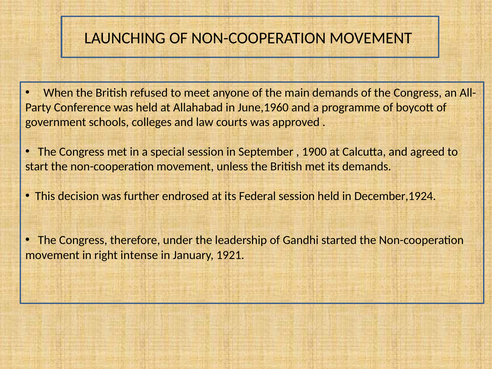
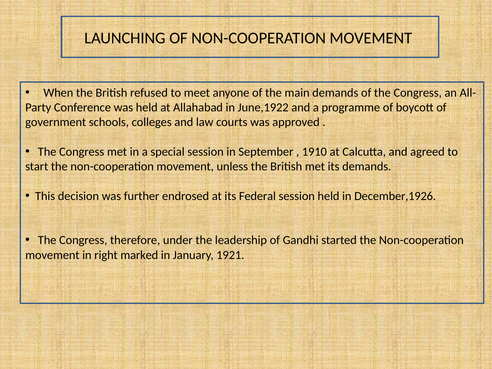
June,1960: June,1960 -> June,1922
1900: 1900 -> 1910
December,1924: December,1924 -> December,1926
intense: intense -> marked
